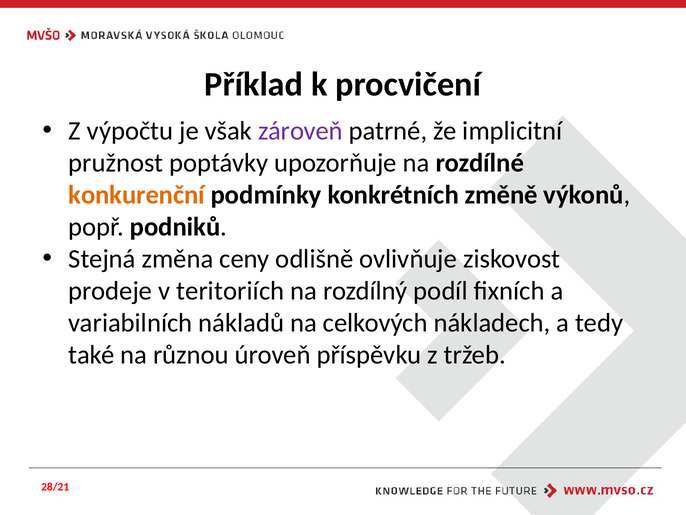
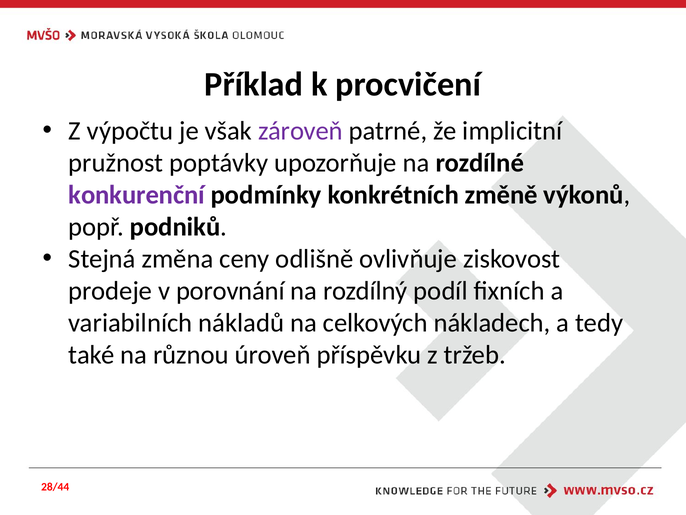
konkurenční colour: orange -> purple
teritoriích: teritoriích -> porovnání
28/21: 28/21 -> 28/44
